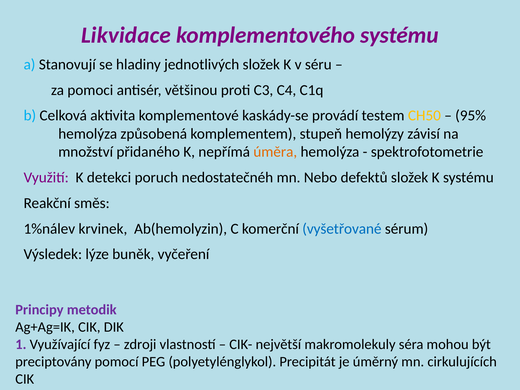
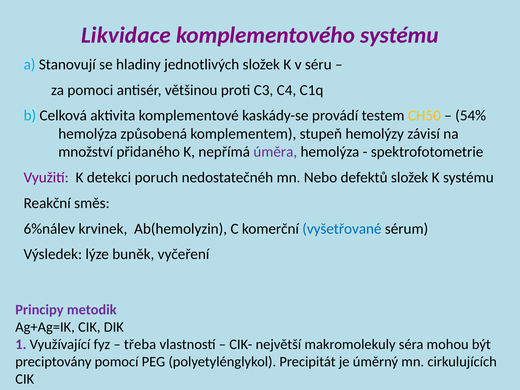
95%: 95% -> 54%
úměra colour: orange -> purple
1%nálev: 1%nálev -> 6%nálev
zdroji: zdroji -> třeba
